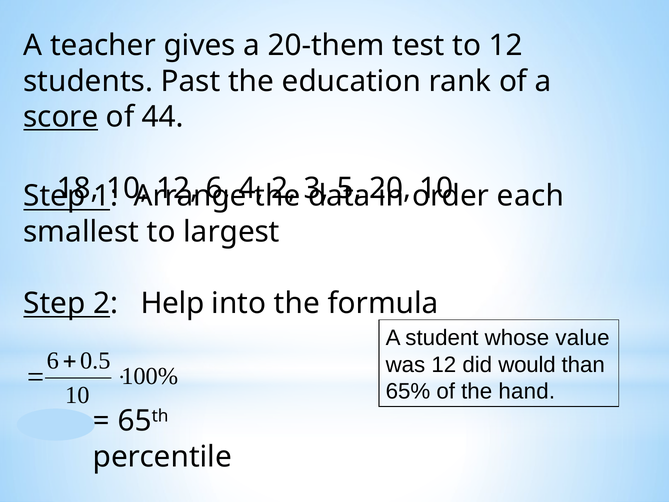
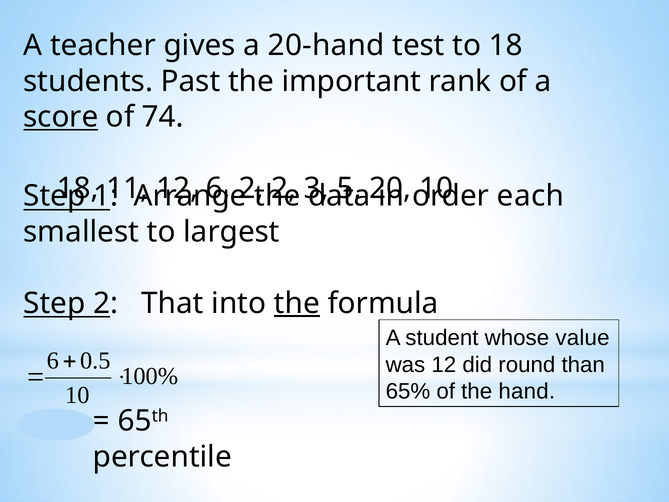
20-them: 20-them -> 20-hand
to 12: 12 -> 18
education: education -> important
44: 44 -> 74
10 at (127, 188): 10 -> 11
4 at (251, 188): 4 -> 2
Help: Help -> That
the at (297, 303) underline: none -> present
would: would -> round
